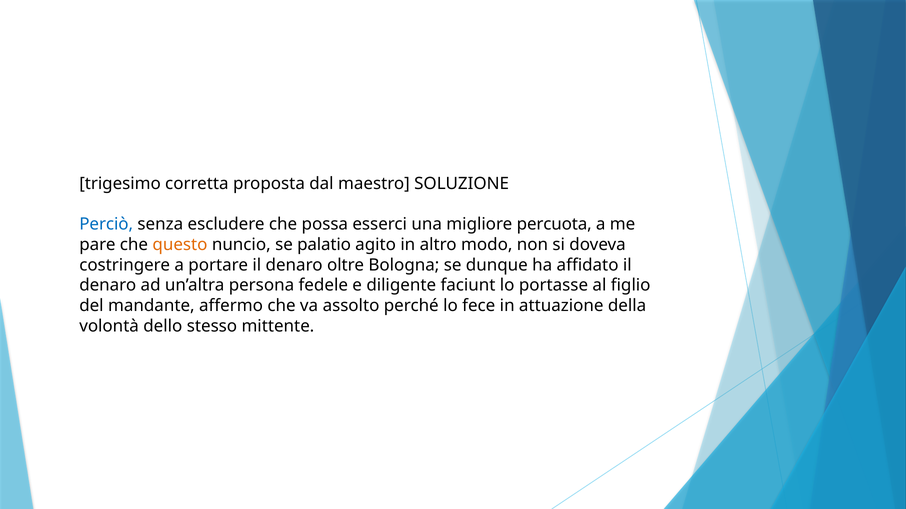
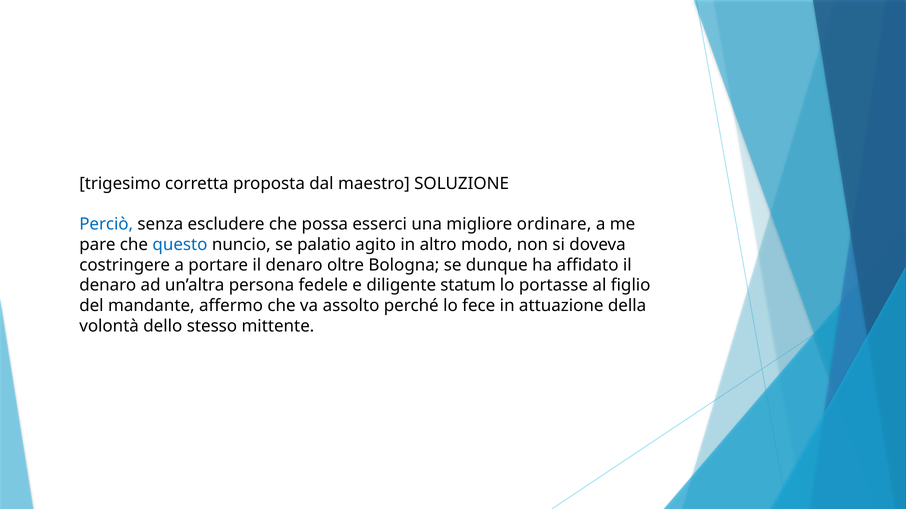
percuota: percuota -> ordinare
questo colour: orange -> blue
faciunt: faciunt -> statum
